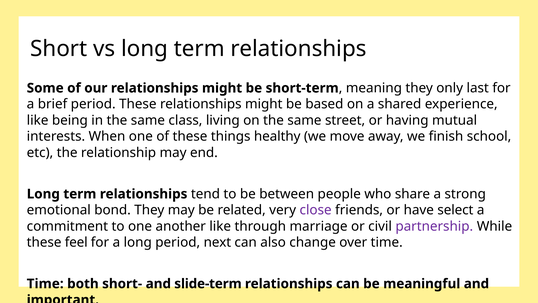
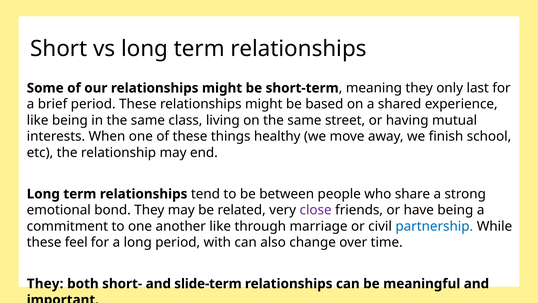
have select: select -> being
partnership colour: purple -> blue
next: next -> with
Time at (45, 283): Time -> They
